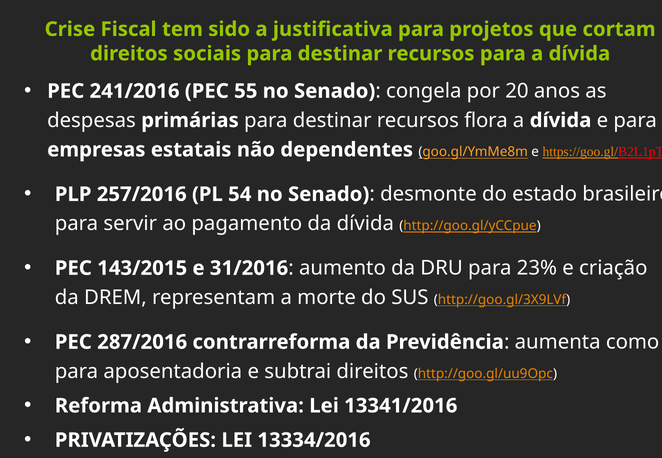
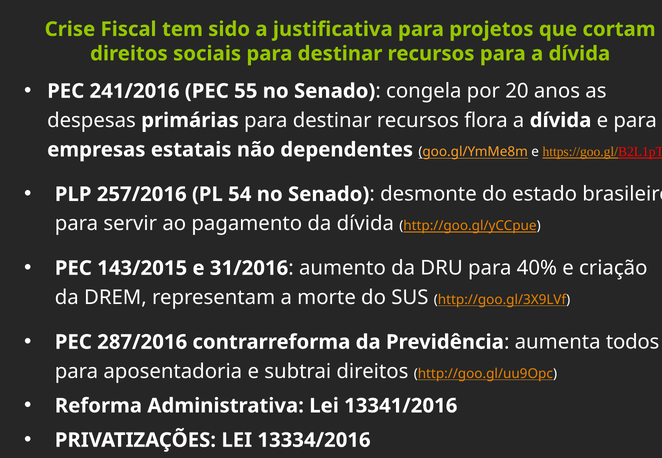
23%: 23% -> 40%
como: como -> todos
